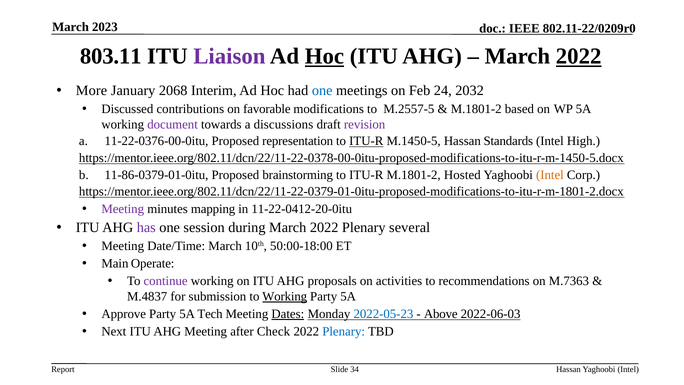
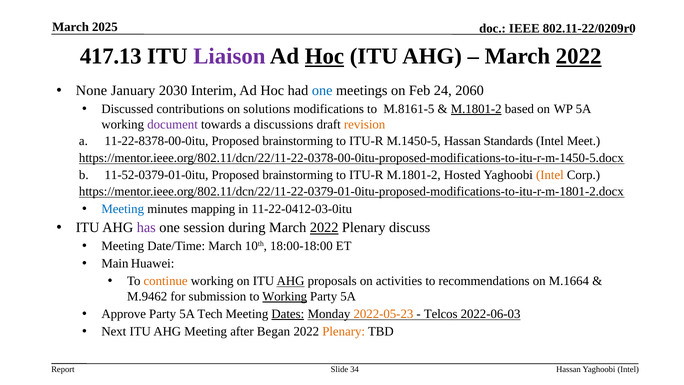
2023: 2023 -> 2025
803.11: 803.11 -> 417.13
More: More -> None
2068: 2068 -> 2030
2032: 2032 -> 2060
favorable: favorable -> solutions
M.2557-5: M.2557-5 -> M.8161-5
M.1801-2 at (476, 109) underline: none -> present
revision colour: purple -> orange
11-22-0376-00-0itu: 11-22-0376-00-0itu -> 11-22-8378-00-0itu
representation at (298, 141): representation -> brainstorming
ITU-R at (366, 141) underline: present -> none
High: High -> Meet
11-86-0379-01-0itu: 11-86-0379-01-0itu -> 11-52-0379-01-0itu
Meeting at (123, 209) colour: purple -> blue
11-22-0412-20-0itu: 11-22-0412-20-0itu -> 11-22-0412-03-0itu
2022 at (324, 228) underline: none -> present
several: several -> discuss
50:00-18:00: 50:00-18:00 -> 18:00-18:00
Operate: Operate -> Huawei
continue colour: purple -> orange
AHG at (291, 281) underline: none -> present
M.7363: M.7363 -> M.1664
M.4837: M.4837 -> M.9462
2022-05-23 colour: blue -> orange
Above: Above -> Telcos
Check: Check -> Began
Plenary at (344, 331) colour: blue -> orange
